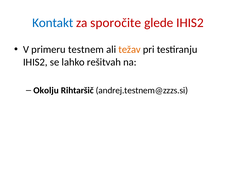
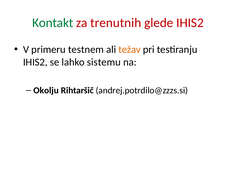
Kontakt colour: blue -> green
sporočite: sporočite -> trenutnih
rešitvah: rešitvah -> sistemu
andrej.testnem@zzzs.si: andrej.testnem@zzzs.si -> andrej.potrdilo@zzzs.si
